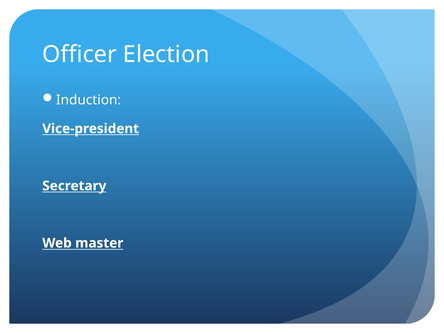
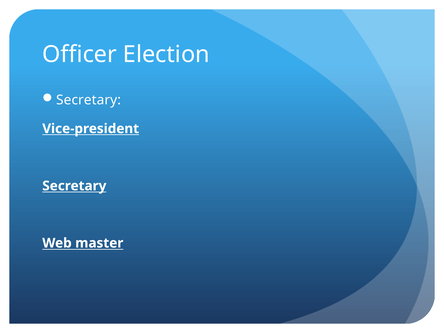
Induction at (89, 100): Induction -> Secretary
